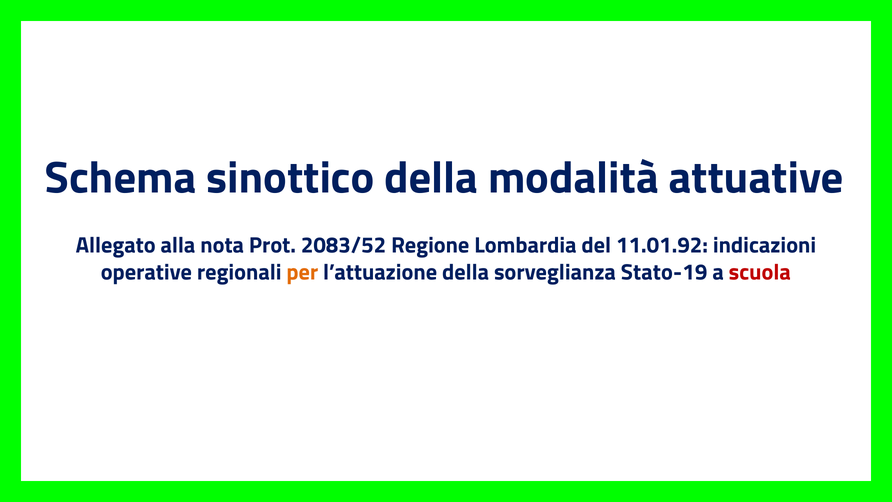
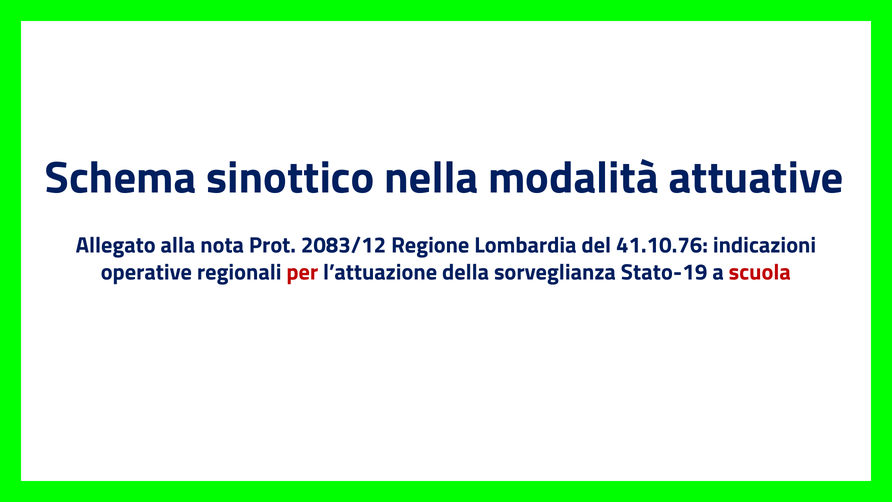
sinottico della: della -> nella
2083/52: 2083/52 -> 2083/12
11.01.92: 11.01.92 -> 41.10.76
per colour: orange -> red
